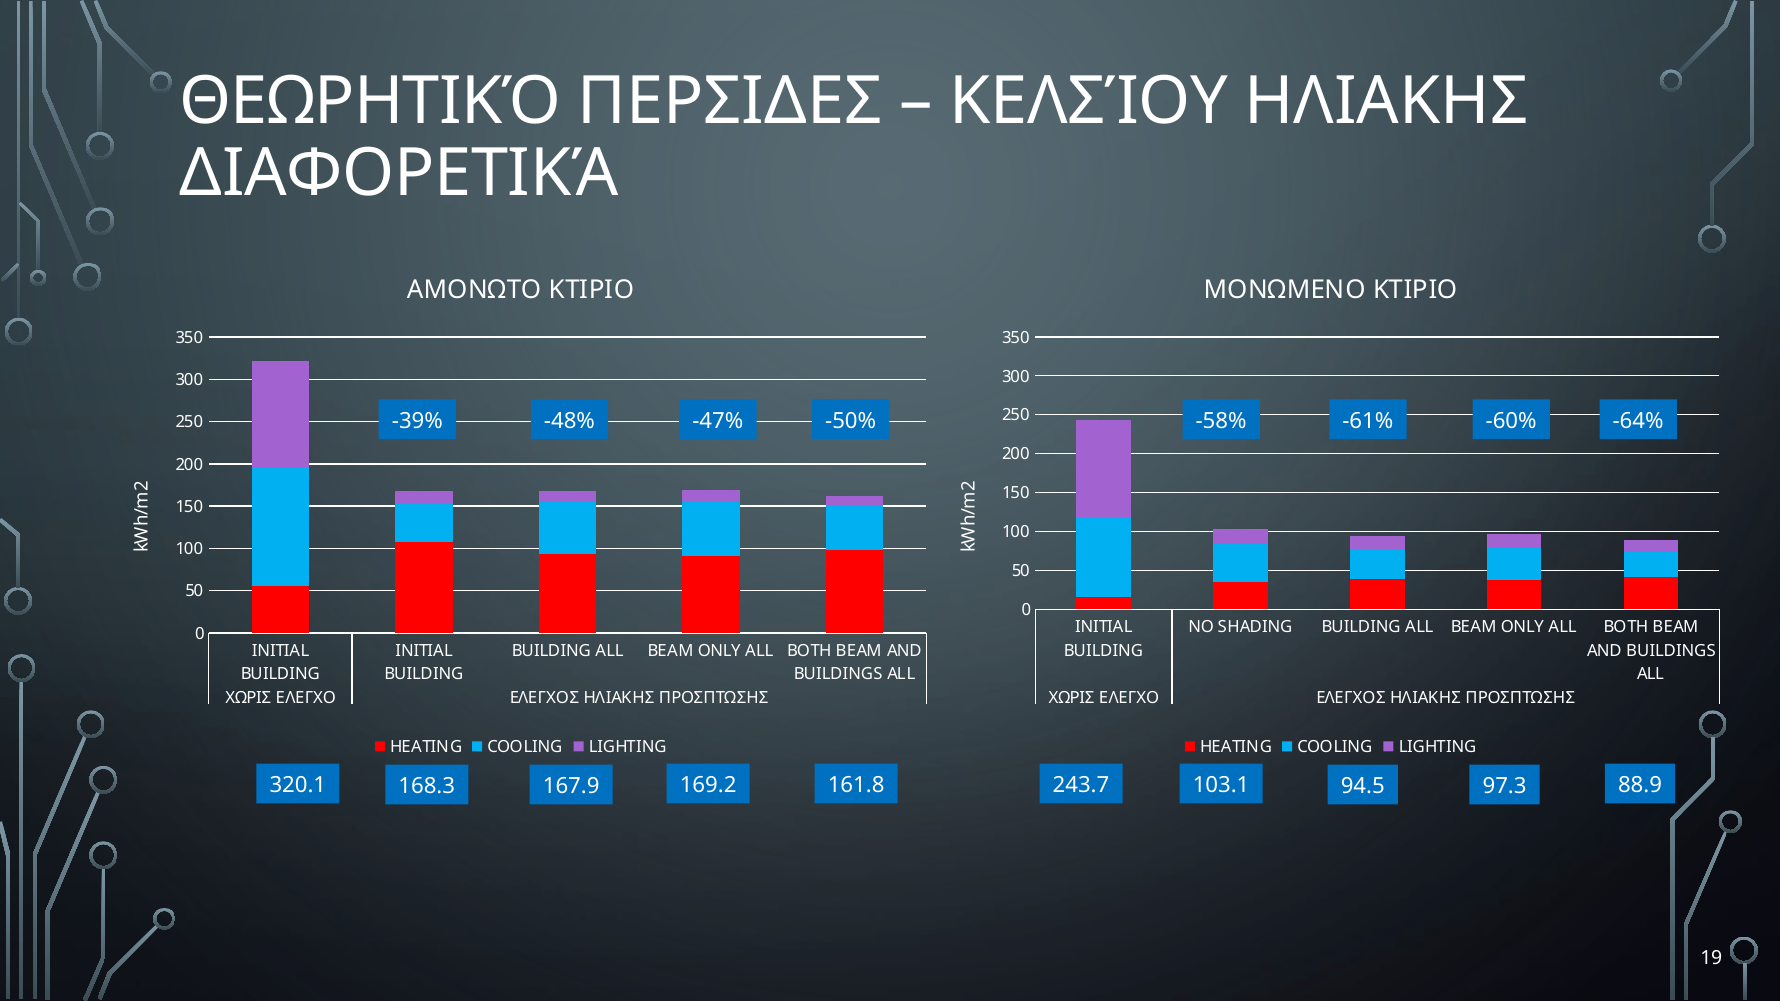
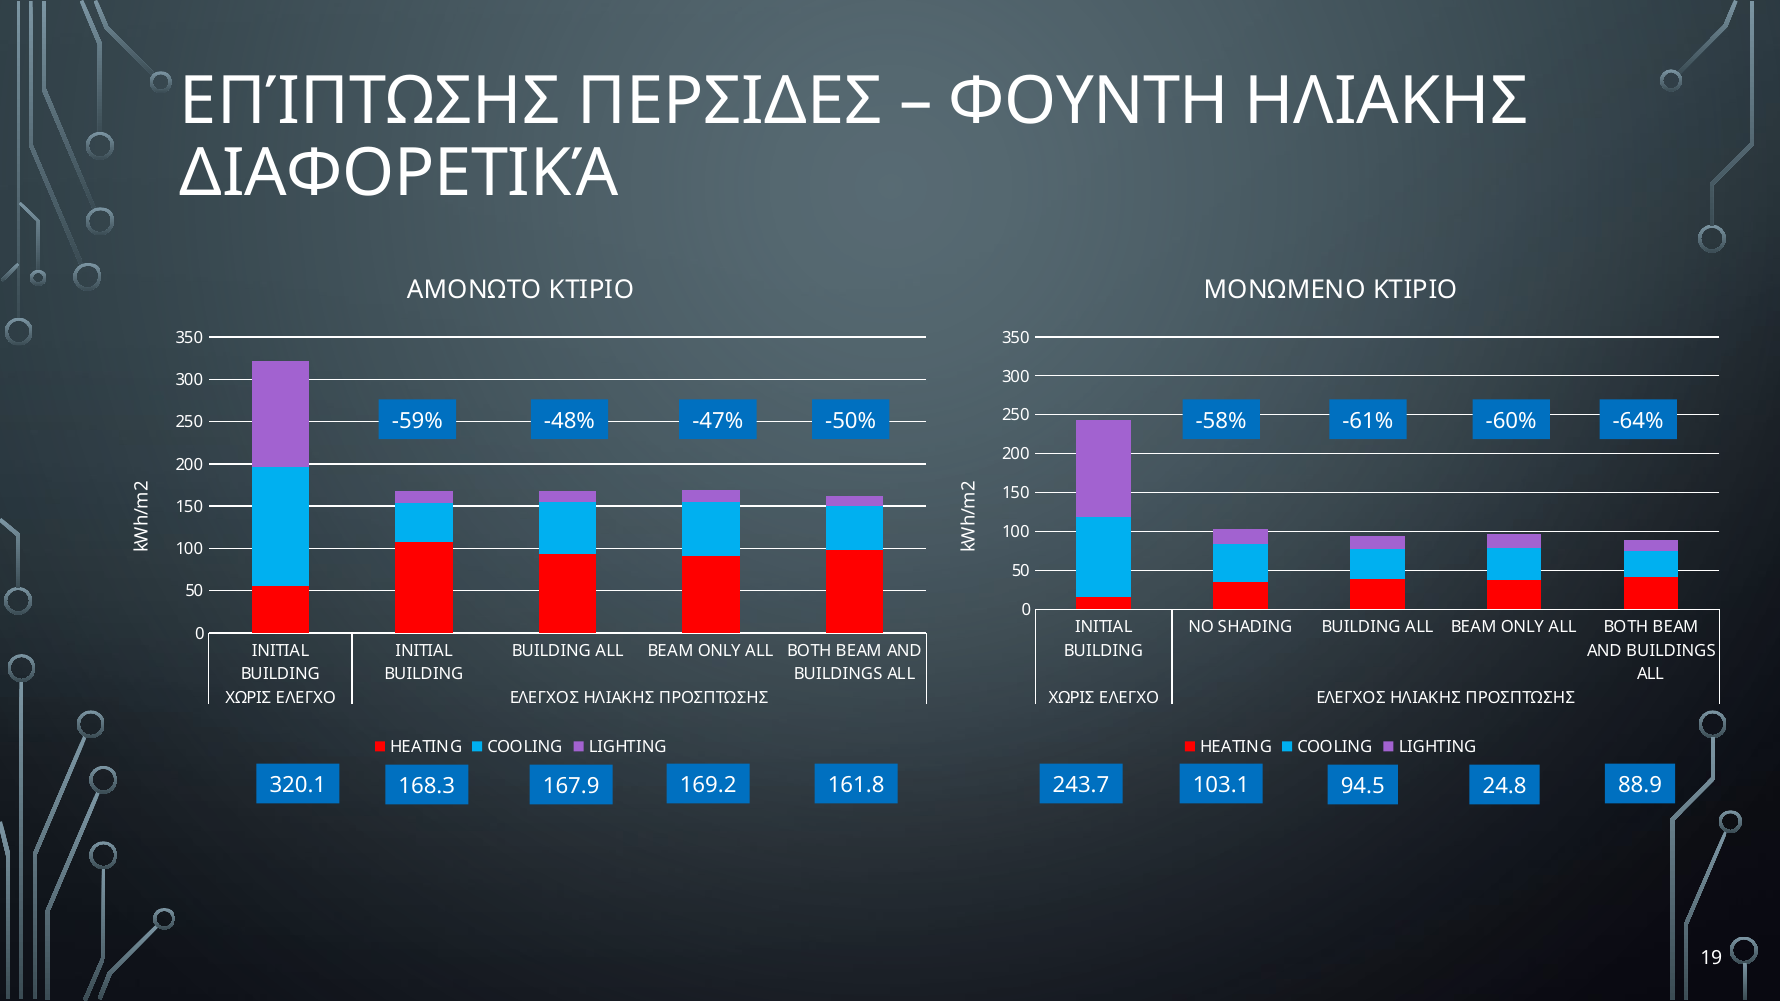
ΘΕΩΡΗΤΙΚΌ: ΘΕΩΡΗΤΙΚΌ -> ΕΠΊΠΤΩΣΗΣ
ΚΕΛΣΊΟΥ: ΚΕΛΣΊΟΥ -> ΦΟΥΝΤΗ
-39%: -39% -> -59%
97.3: 97.3 -> 24.8
